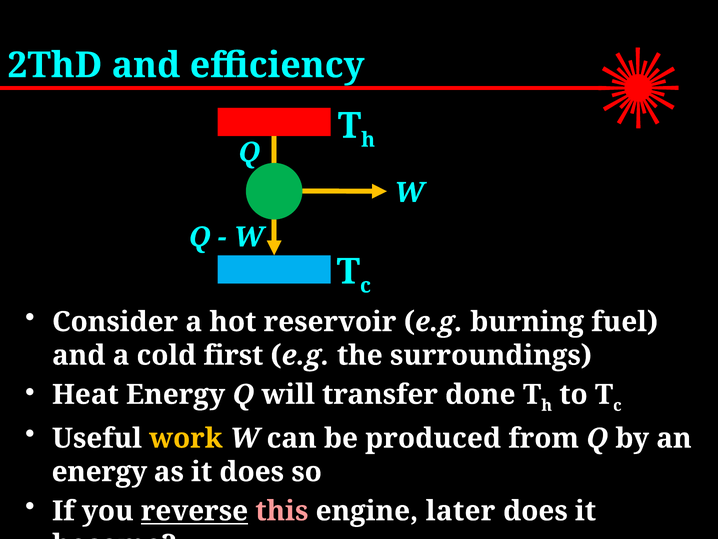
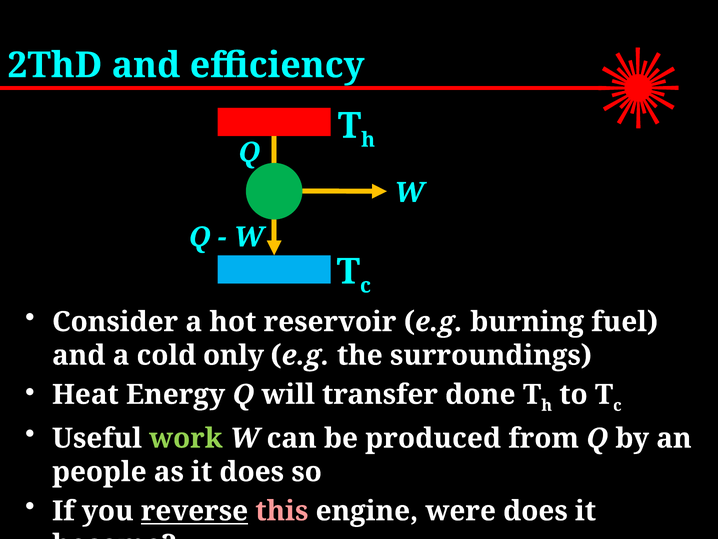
first: first -> only
work colour: yellow -> light green
energy at (99, 472): energy -> people
later: later -> were
